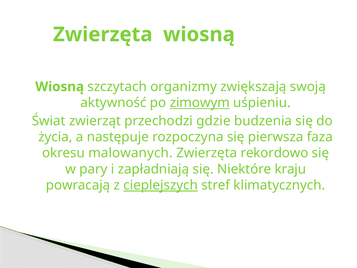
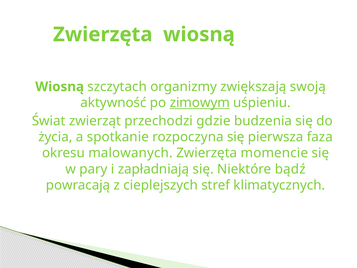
następuje: następuje -> spotkanie
rekordowo: rekordowo -> momencie
kraju: kraju -> bądź
cieplejszych underline: present -> none
